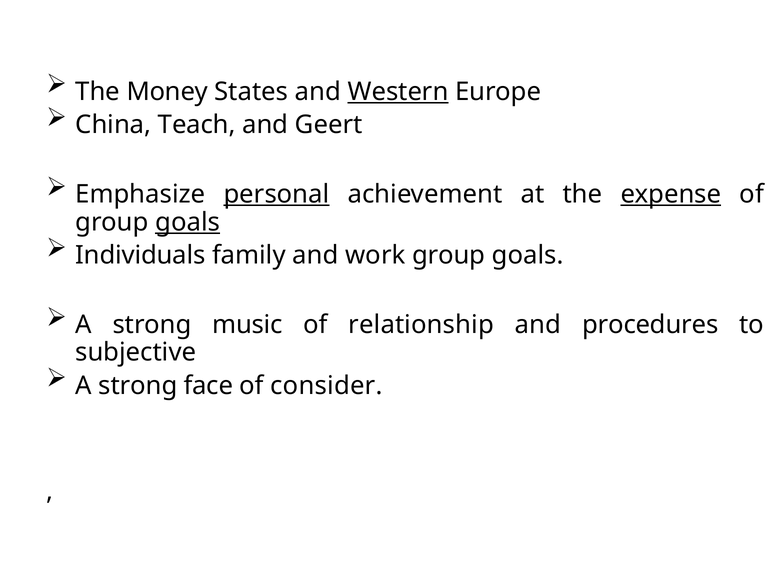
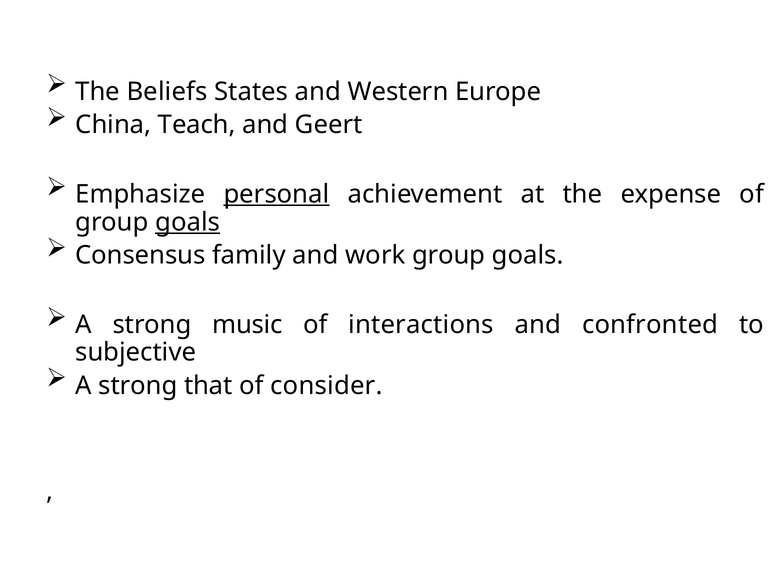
Money: Money -> Beliefs
Western underline: present -> none
expense underline: present -> none
Individuals: Individuals -> Consensus
relationship: relationship -> interactions
procedures: procedures -> confronted
face: face -> that
